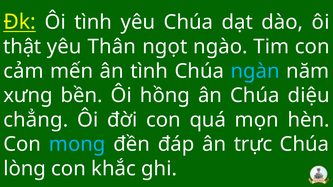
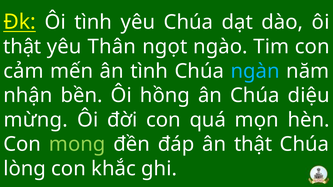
xưng: xưng -> nhận
chẳng: chẳng -> mừng
mong colour: light blue -> light green
ân trực: trực -> thật
